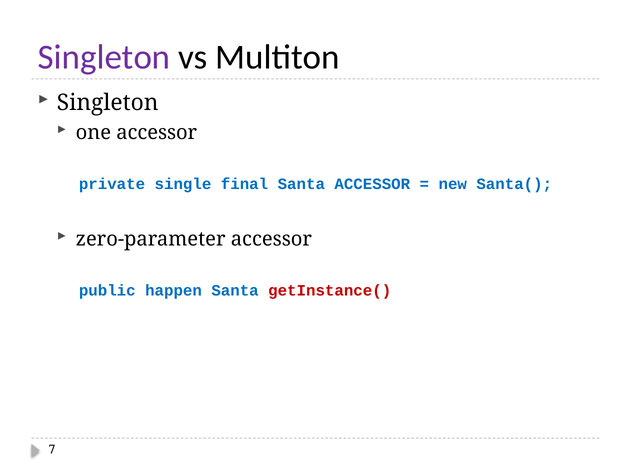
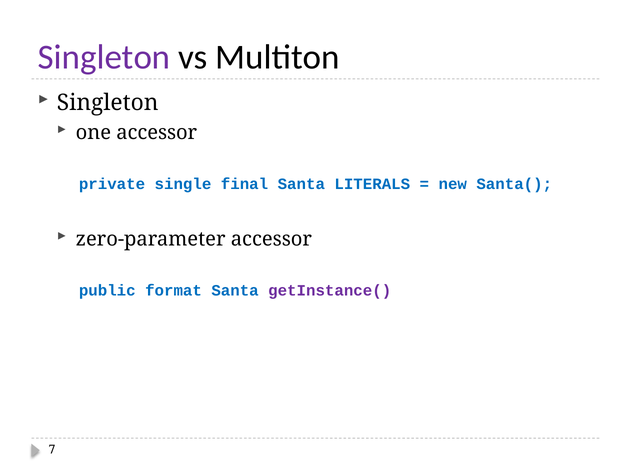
Santa ACCESSOR: ACCESSOR -> LITERALS
happen: happen -> format
getInstance( colour: red -> purple
